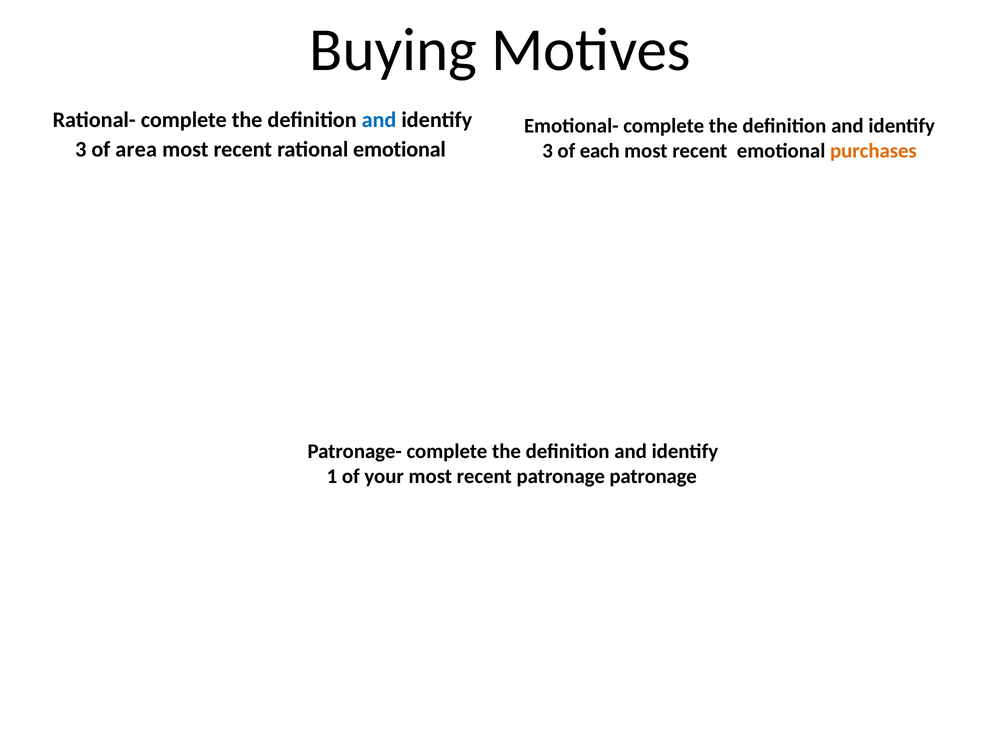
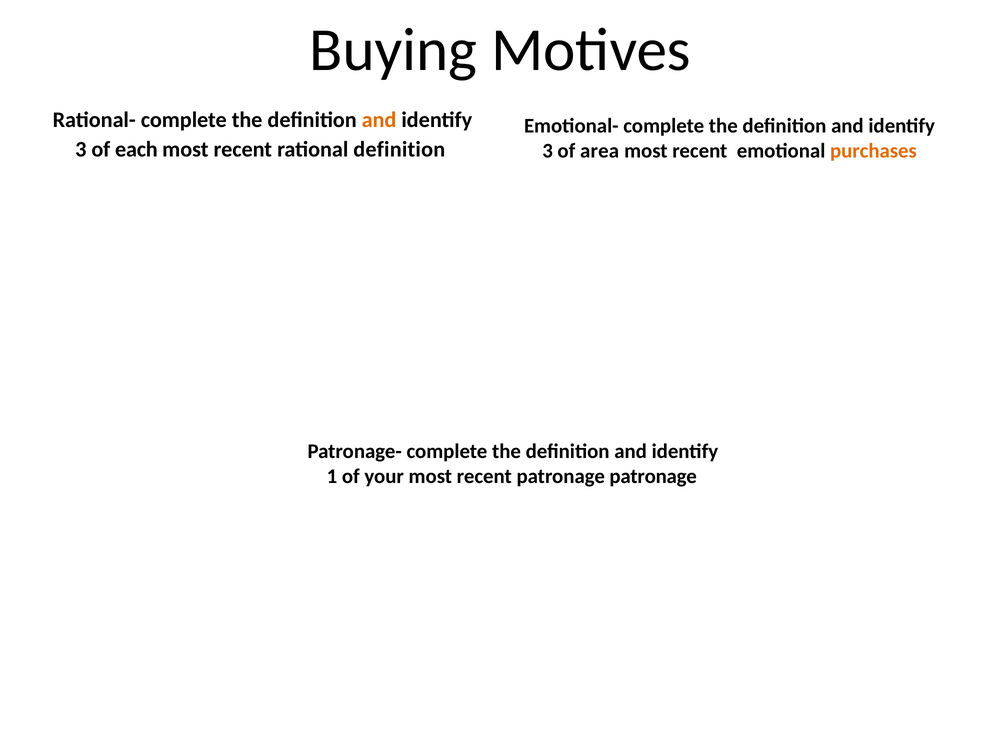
and at (379, 120) colour: blue -> orange
area: area -> each
rational emotional: emotional -> definition
each: each -> area
